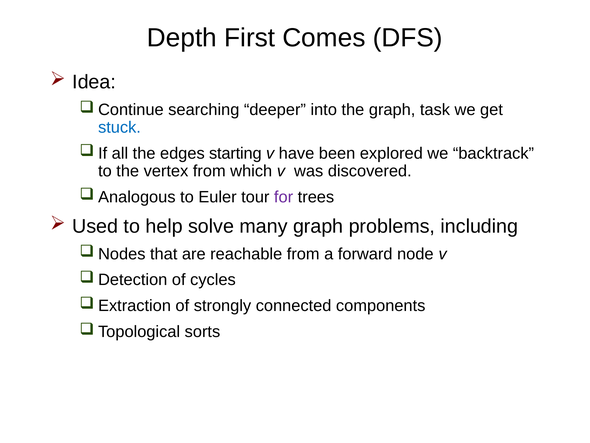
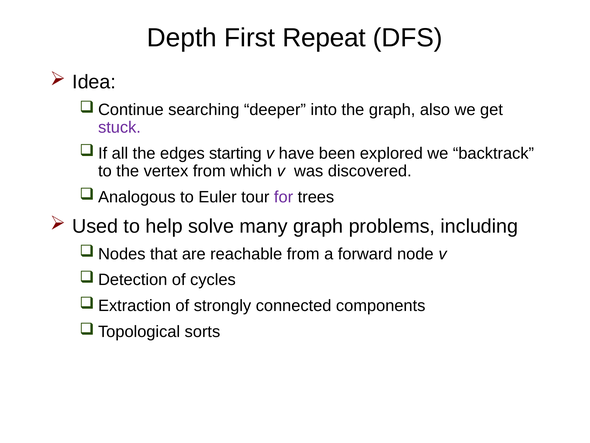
Comes: Comes -> Repeat
task: task -> also
stuck colour: blue -> purple
